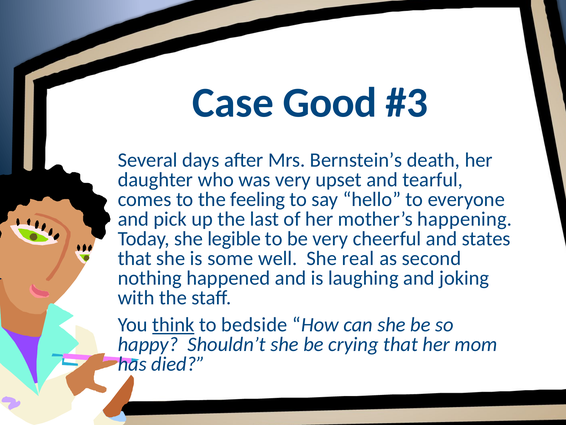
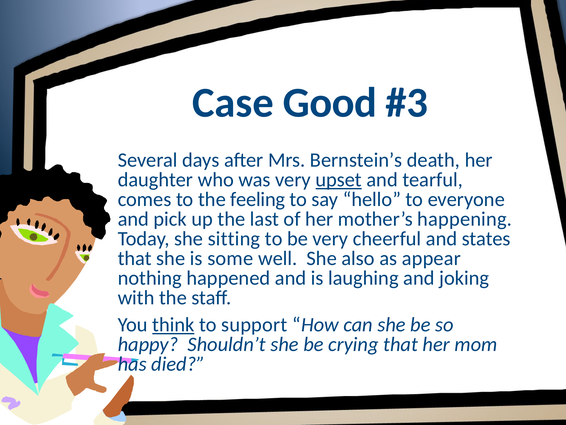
upset underline: none -> present
legible: legible -> sitting
real: real -> also
second: second -> appear
bedside: bedside -> support
